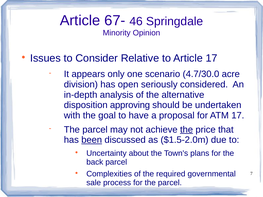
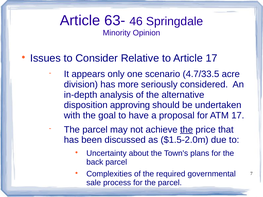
67-: 67- -> 63-
4.7/30.0: 4.7/30.0 -> 4.7/33.5
open: open -> more
been underline: present -> none
